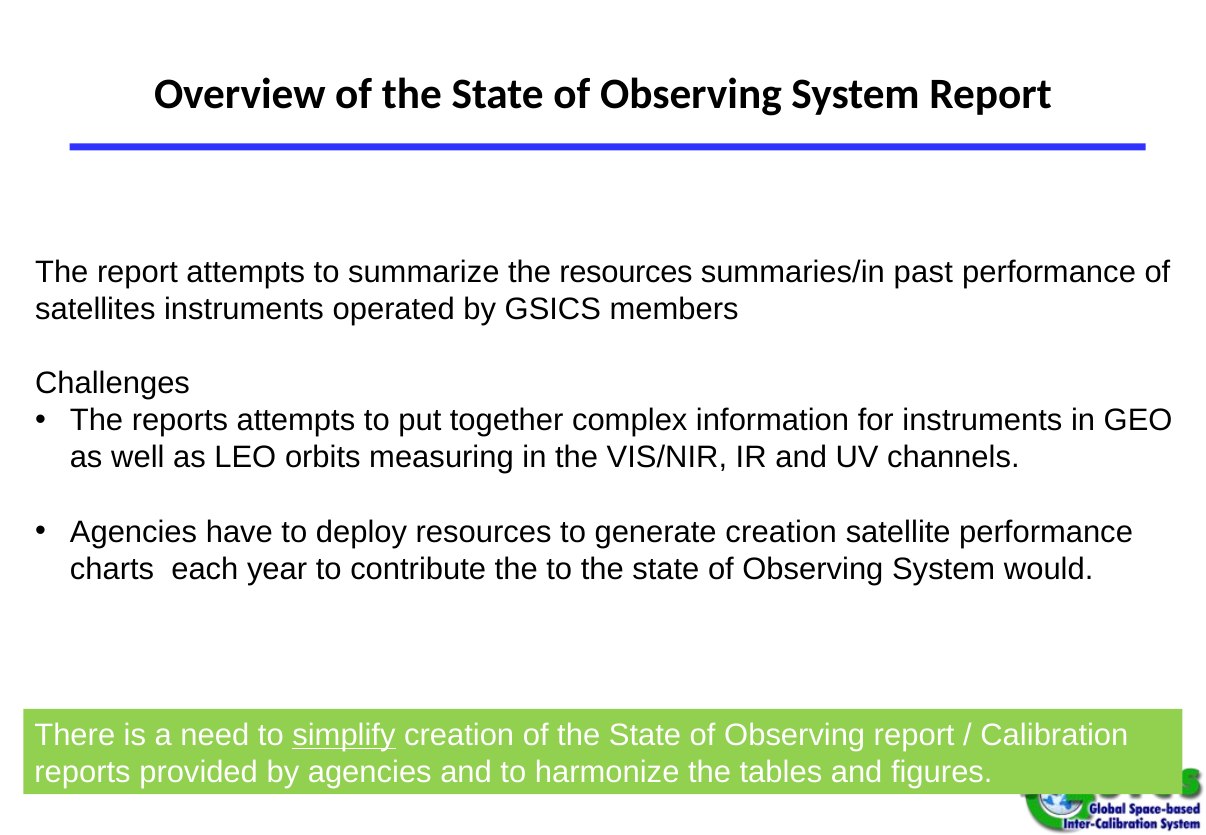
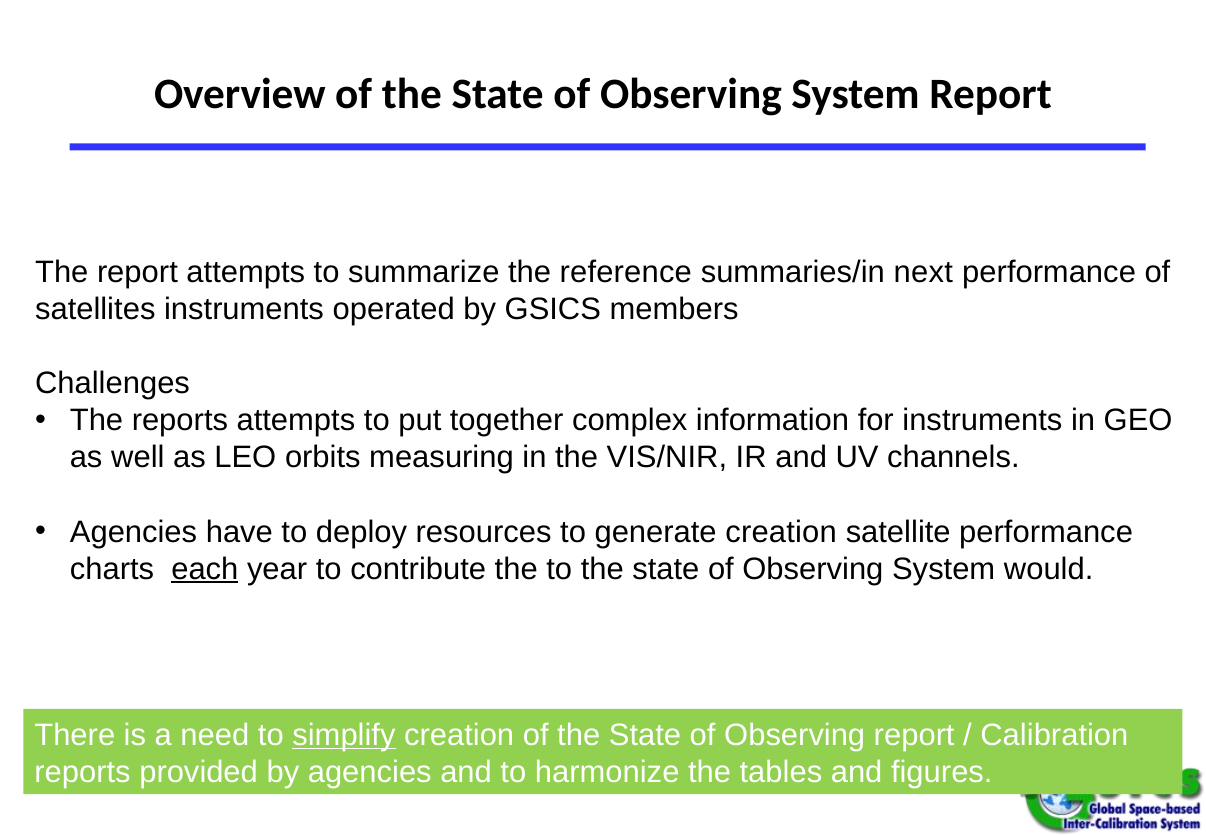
the resources: resources -> reference
past: past -> next
each underline: none -> present
